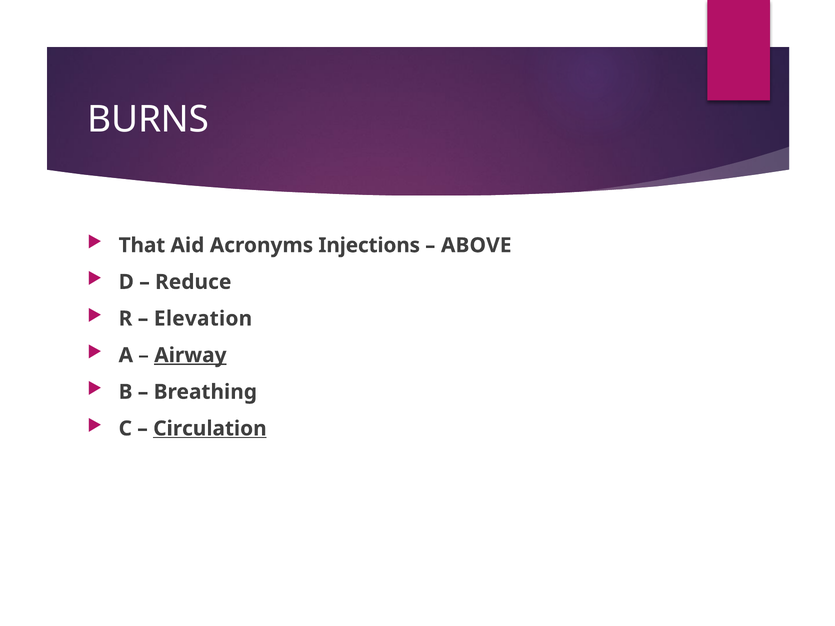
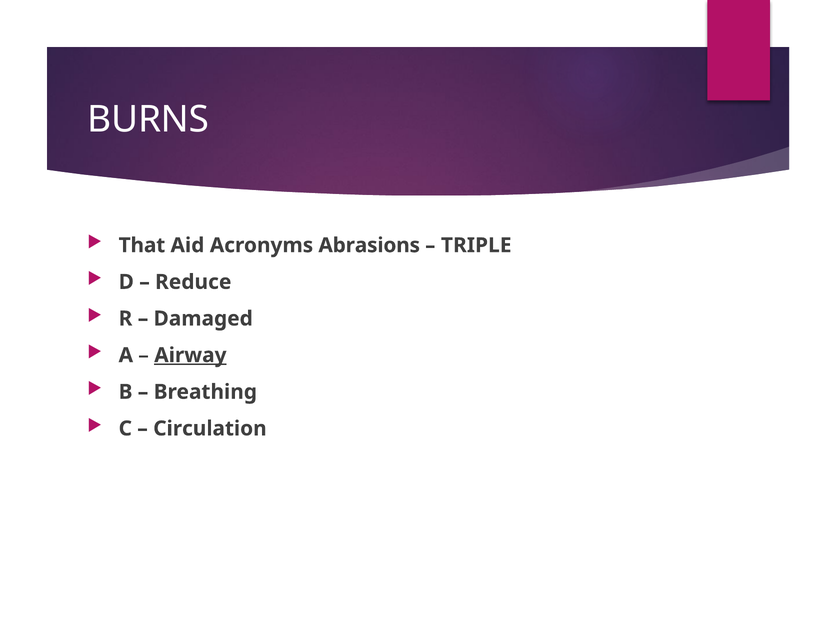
Injections: Injections -> Abrasions
ABOVE: ABOVE -> TRIPLE
Elevation: Elevation -> Damaged
Circulation underline: present -> none
